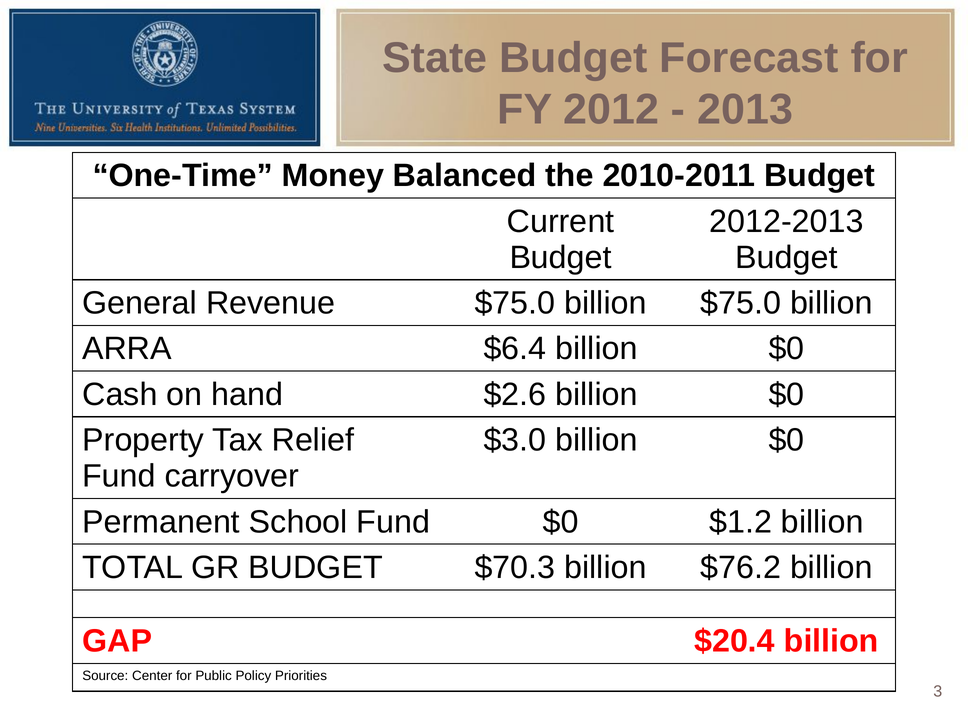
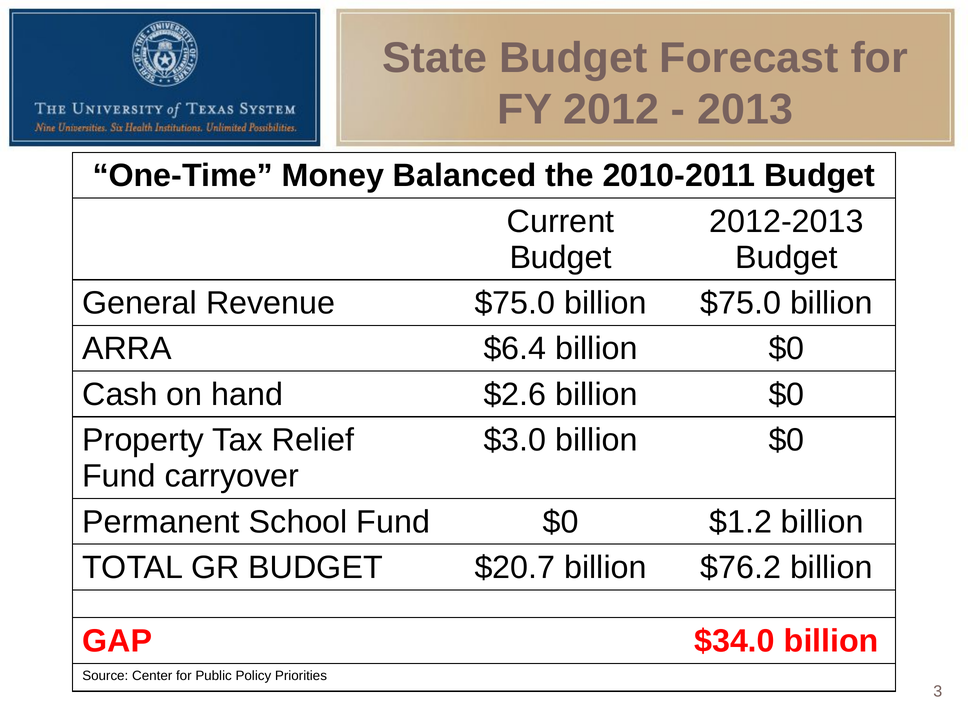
$70.3: $70.3 -> $20.7
$20.4: $20.4 -> $34.0
